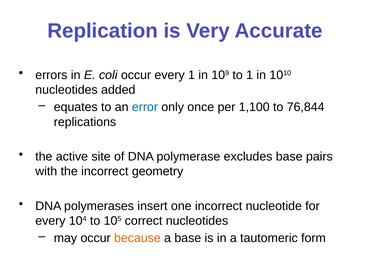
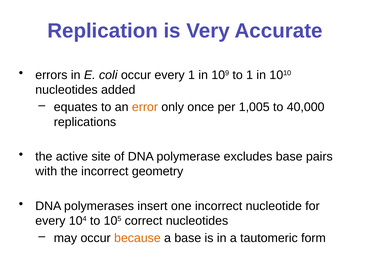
error colour: blue -> orange
1,100: 1,100 -> 1,005
76,844: 76,844 -> 40,000
